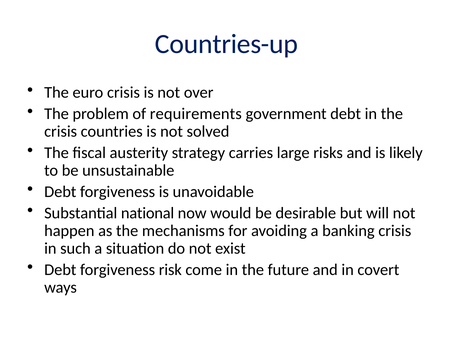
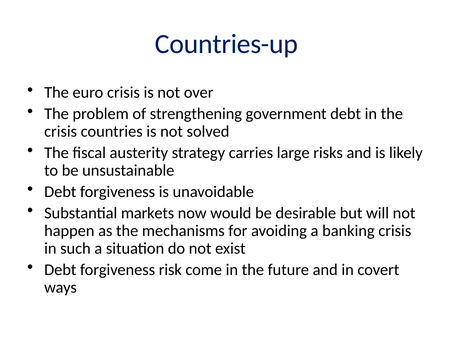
requirements: requirements -> strengthening
national: national -> markets
